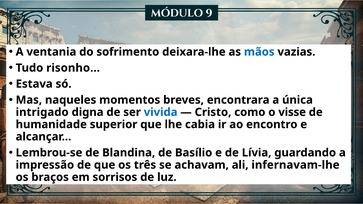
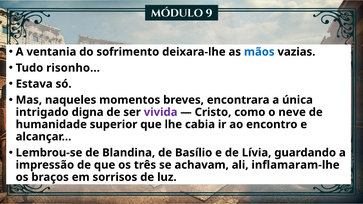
vivida colour: blue -> purple
visse: visse -> neve
infernavam-lhe: infernavam-lhe -> inflamaram-lhe
